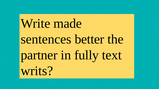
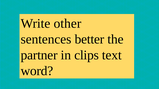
made: made -> other
fully: fully -> clips
writs: writs -> word
